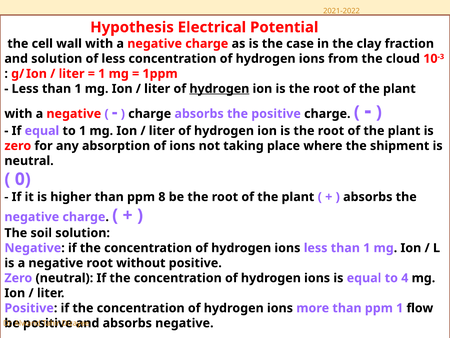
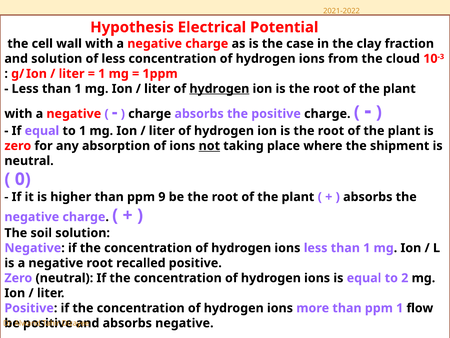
not underline: none -> present
8: 8 -> 9
without: without -> recalled
4: 4 -> 2
